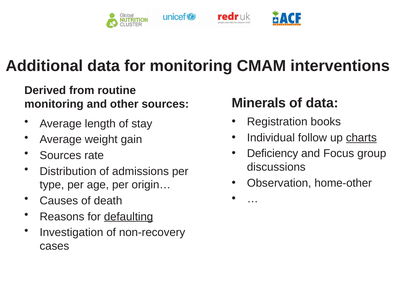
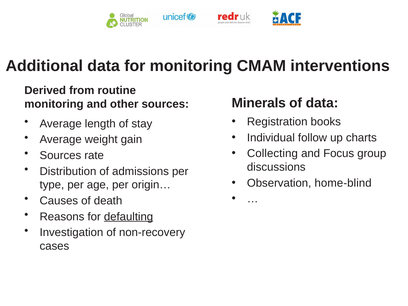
charts underline: present -> none
Deficiency: Deficiency -> Collecting
home-other: home-other -> home-blind
